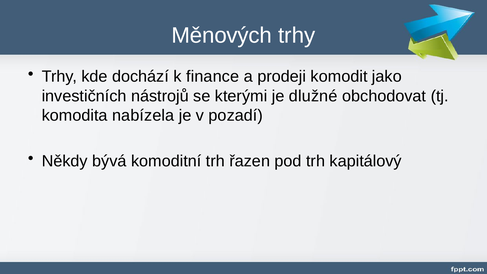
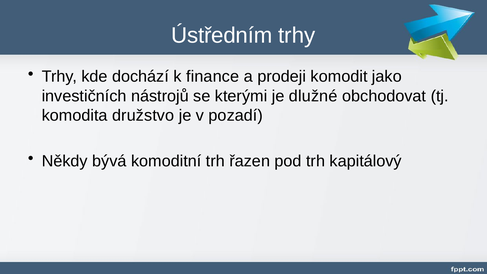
Měnových: Měnových -> Ústředním
nabízela: nabízela -> družstvo
